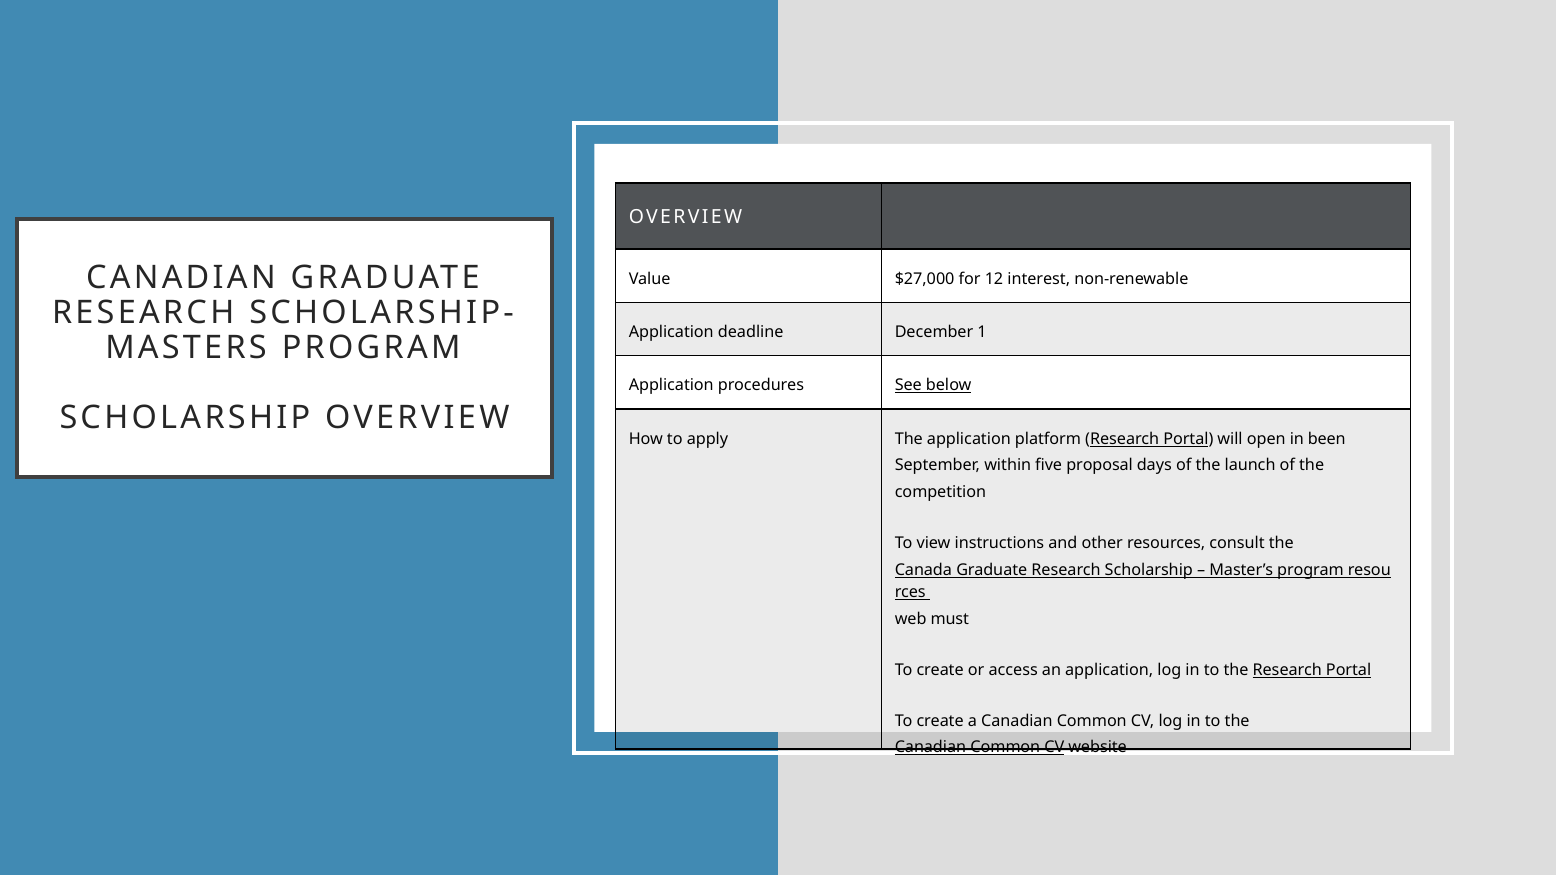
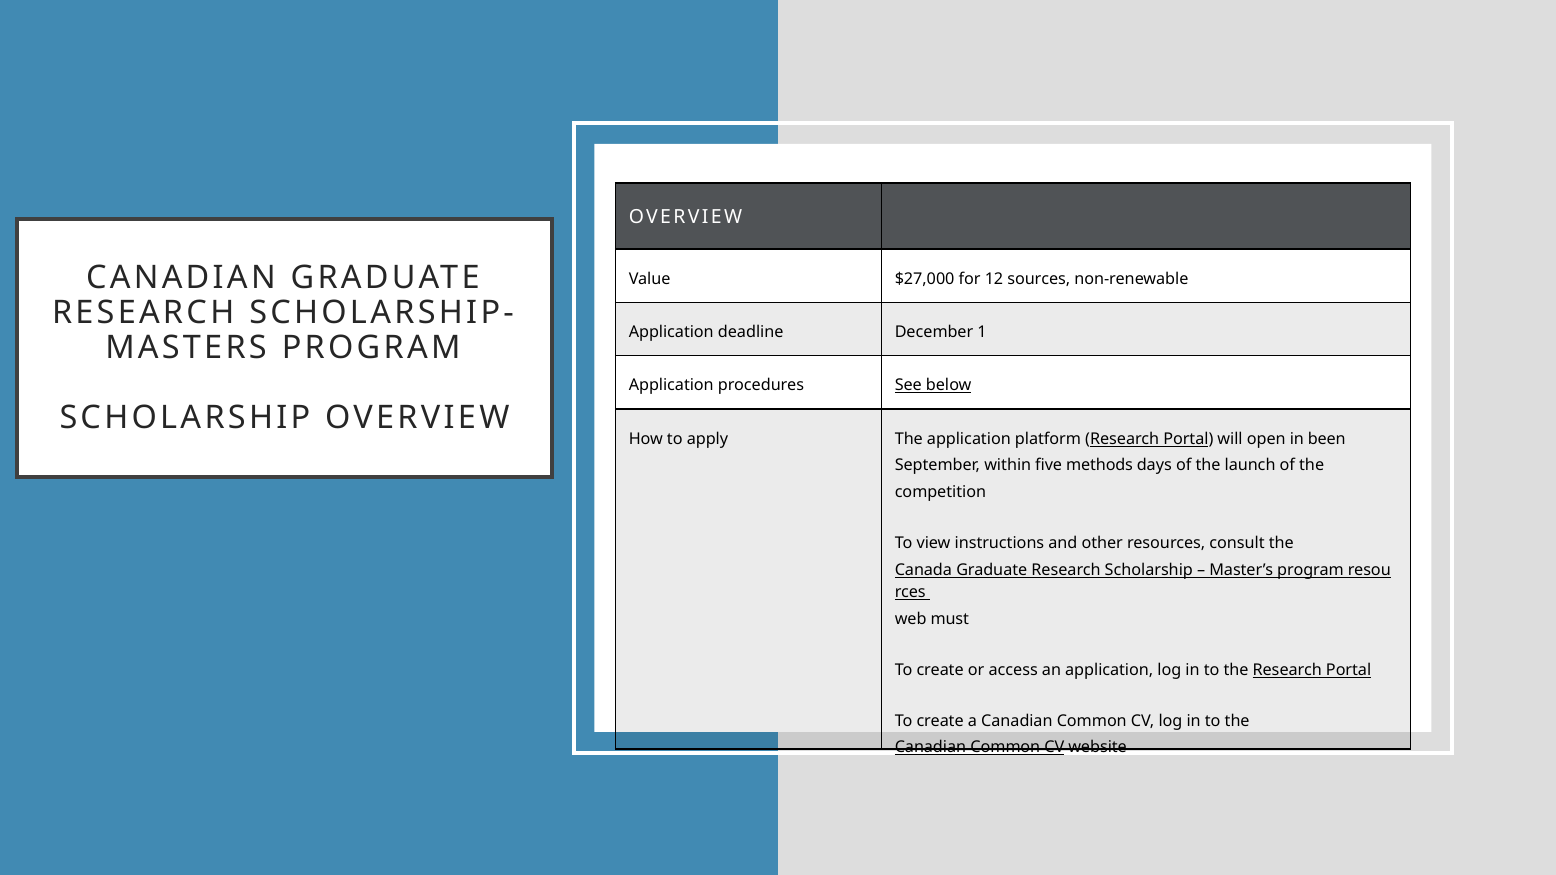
interest: interest -> sources
proposal: proposal -> methods
